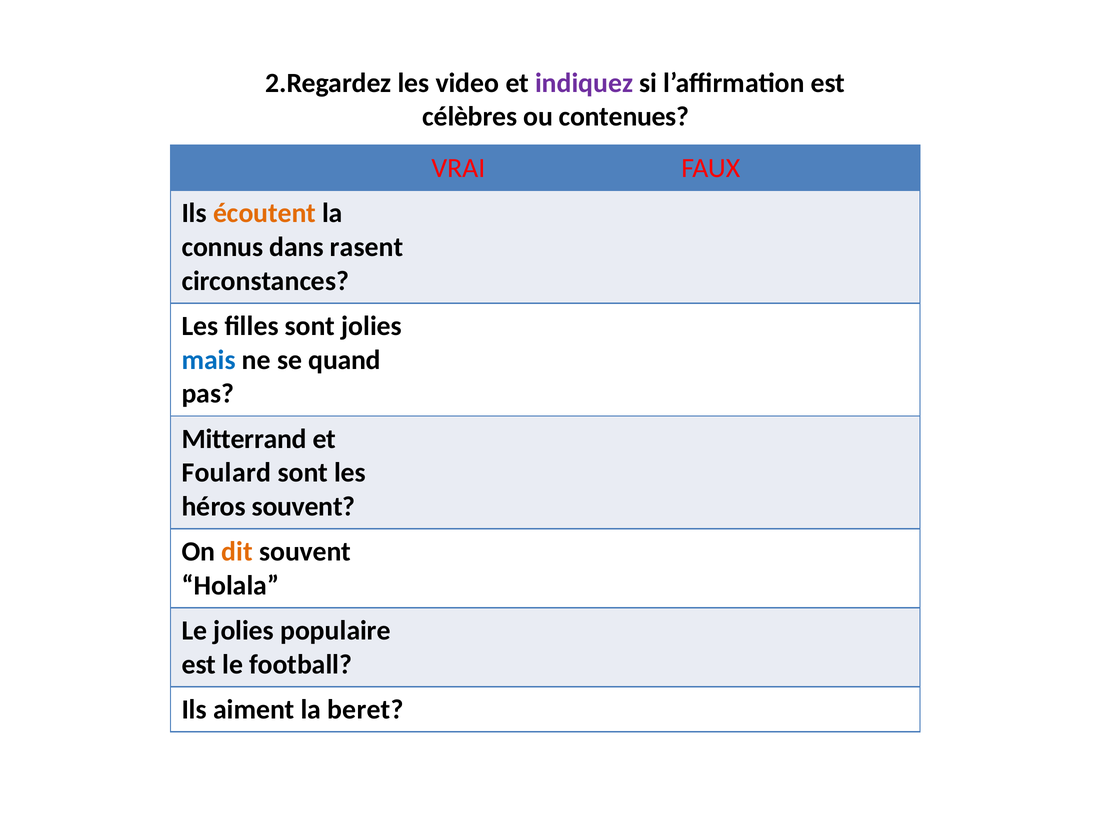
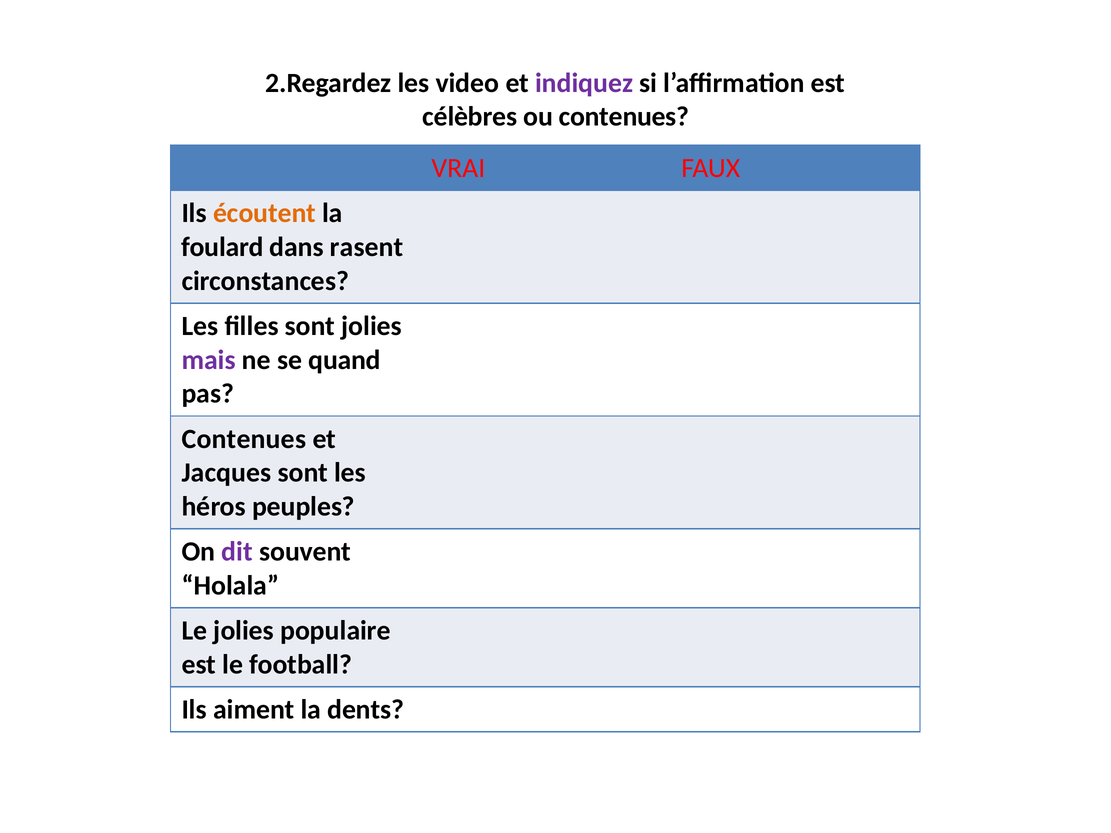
connus: connus -> foulard
mais colour: blue -> purple
Mitterrand at (244, 439): Mitterrand -> Contenues
Foulard: Foulard -> Jacques
héros souvent: souvent -> peuples
dit colour: orange -> purple
beret: beret -> dents
